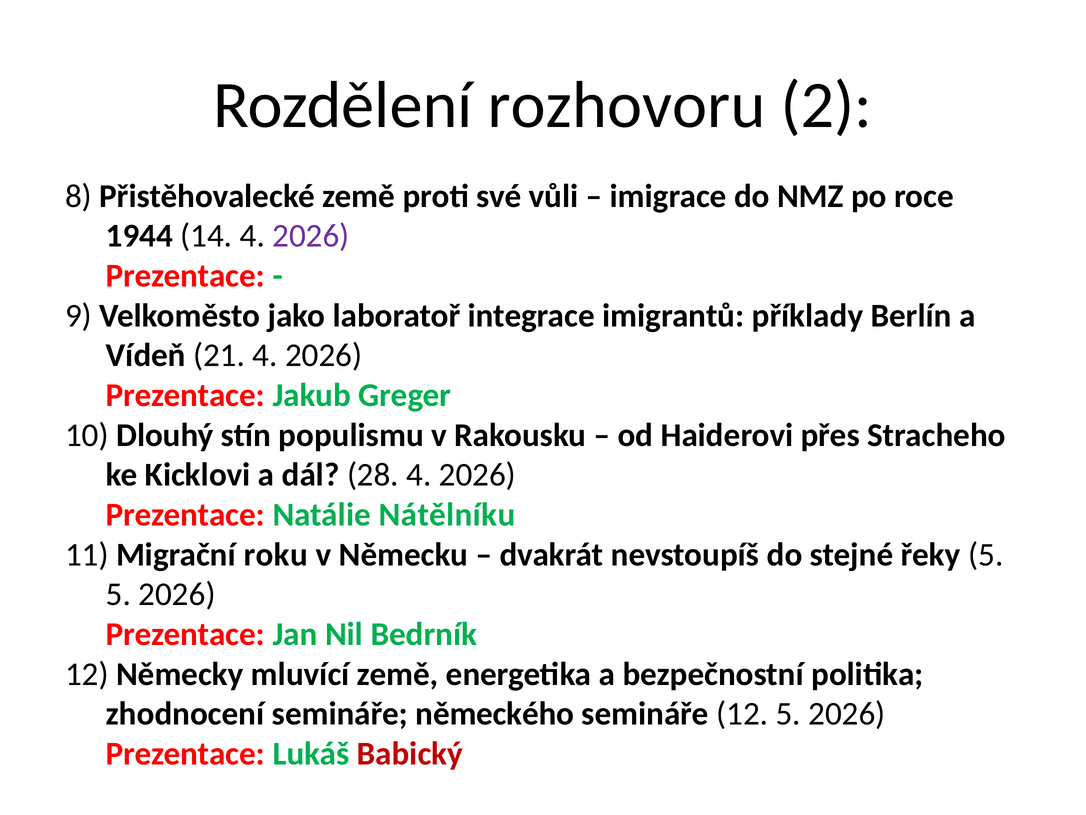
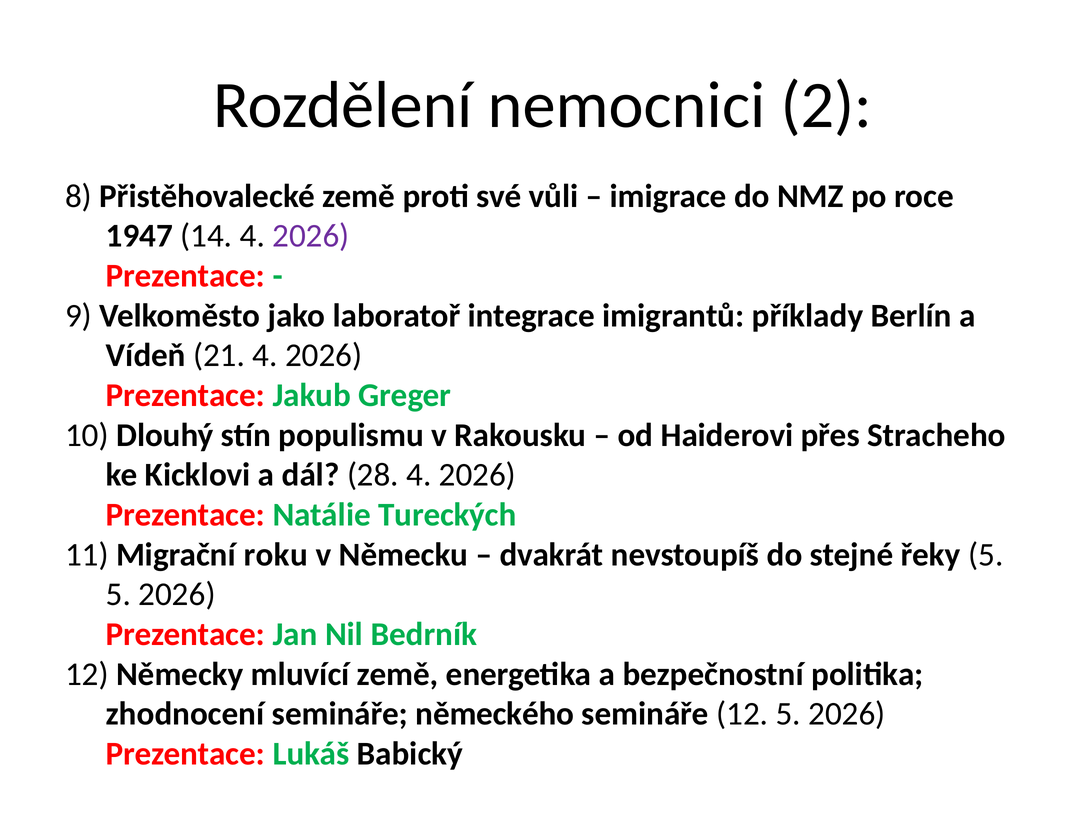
rozhovoru: rozhovoru -> nemocnici
1944: 1944 -> 1947
Nátělníku: Nátělníku -> Tureckých
Babický colour: red -> black
